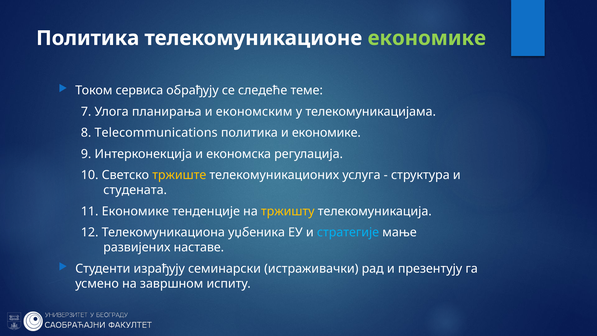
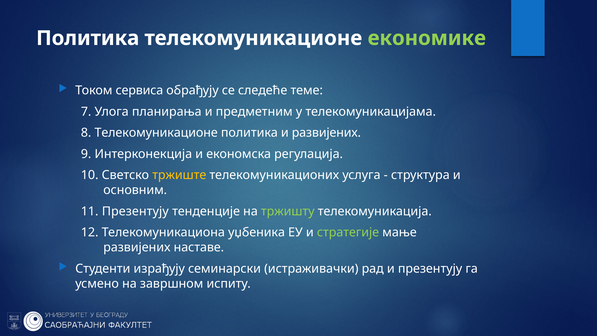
економским: економским -> предметним
8 Telecommunications: Telecommunications -> Телекомуникационе
и економике: економике -> развијених
студената: студената -> основним
11 Економике: Економике -> Презентују
тржишту colour: yellow -> light green
стратегије colour: light blue -> light green
